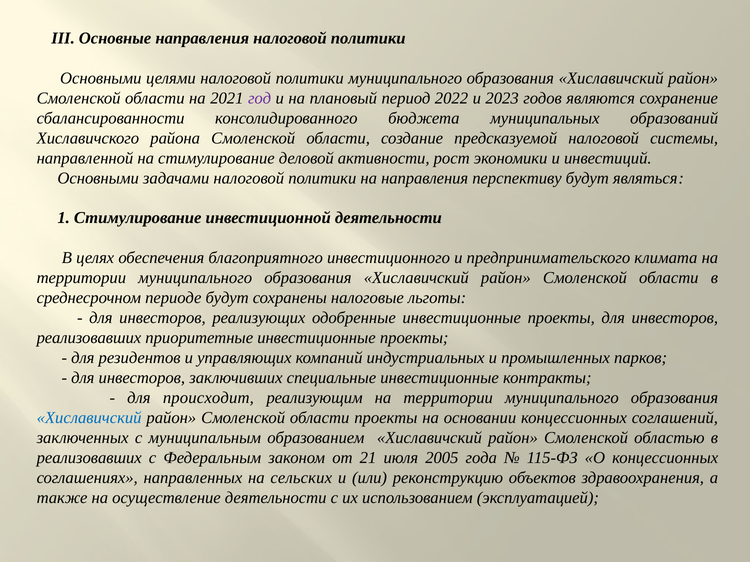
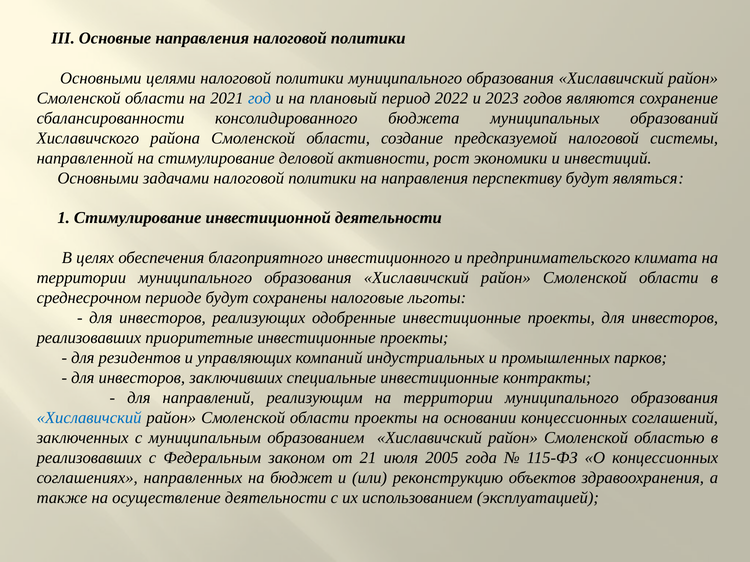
год colour: purple -> blue
происходит: происходит -> направлений
сельских: сельских -> бюджет
